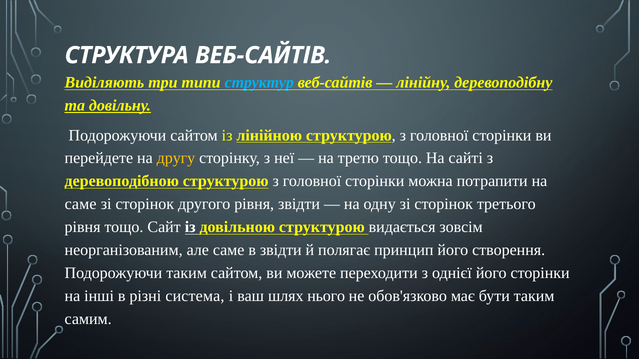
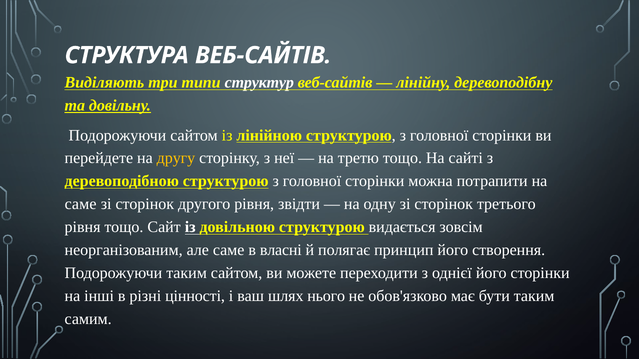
структур colour: light blue -> white
в звідти: звідти -> власні
система: система -> цінності
